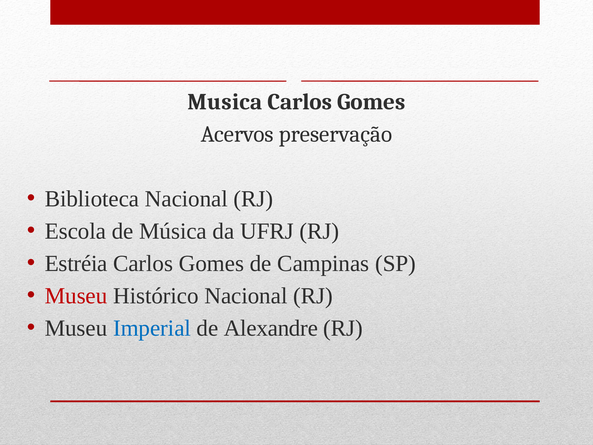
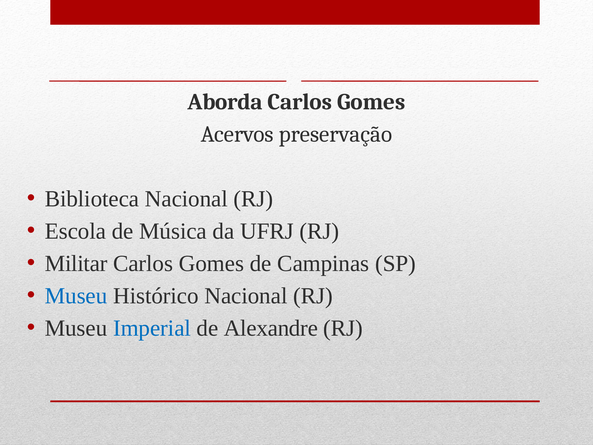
Musica: Musica -> Aborda
Estréia: Estréia -> Militar
Museu at (76, 296) colour: red -> blue
